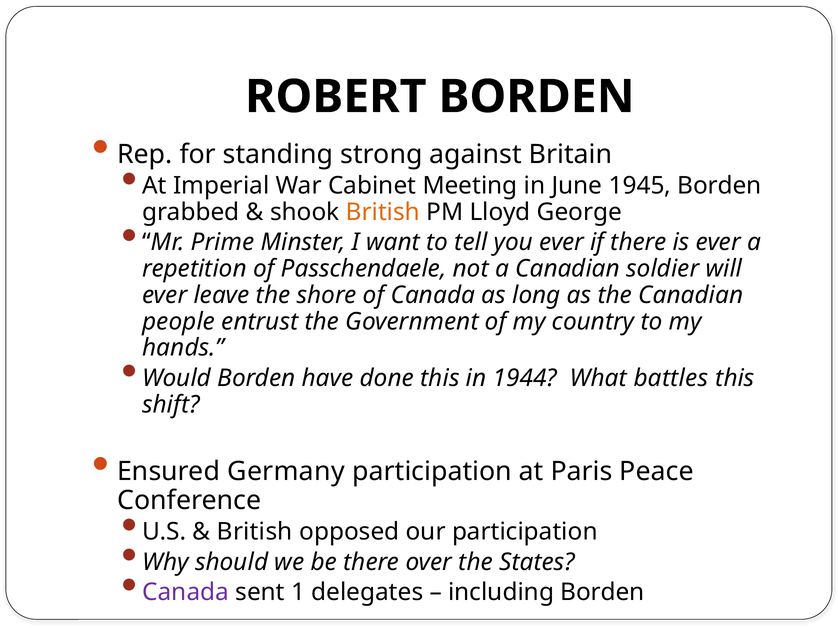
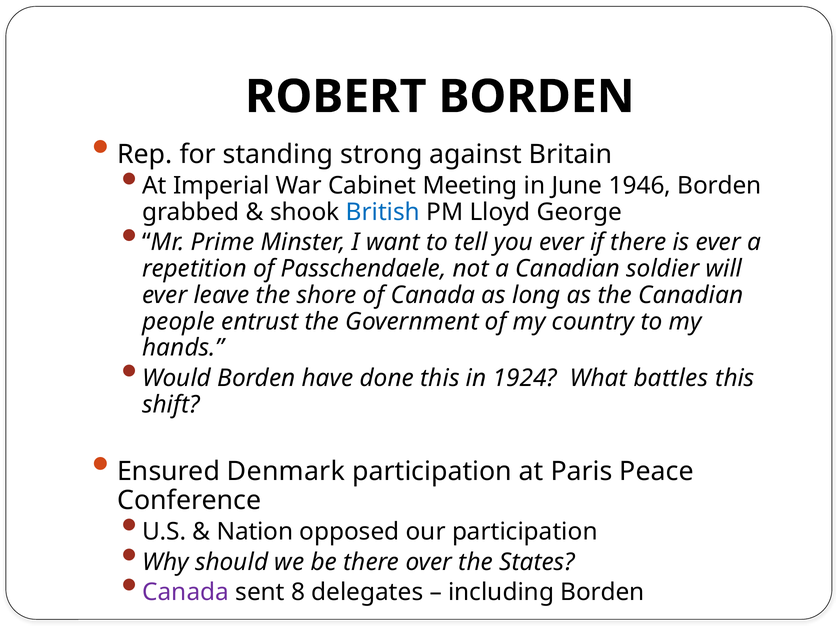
1945: 1945 -> 1946
British at (383, 212) colour: orange -> blue
1944: 1944 -> 1924
Germany: Germany -> Denmark
British at (255, 532): British -> Nation
1: 1 -> 8
